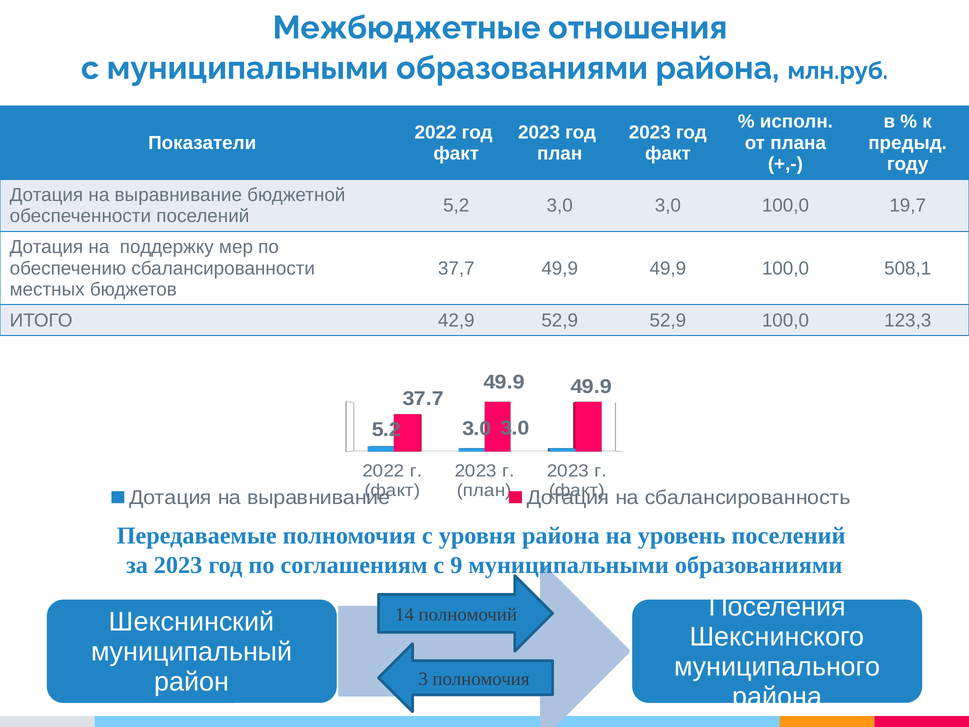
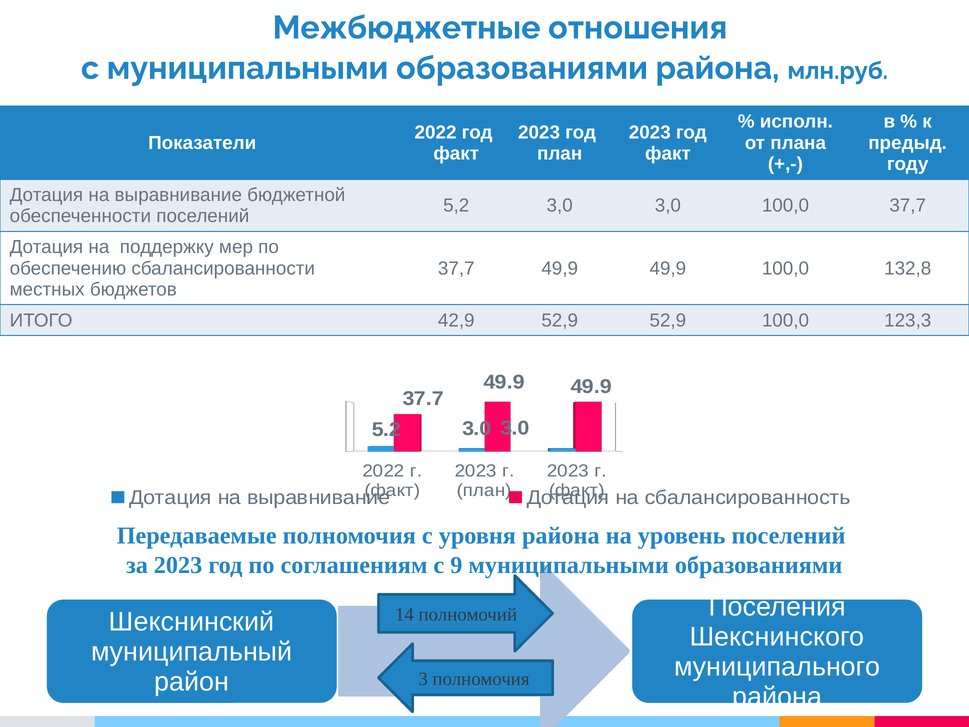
100,0 19,7: 19,7 -> 37,7
508,1: 508,1 -> 132,8
